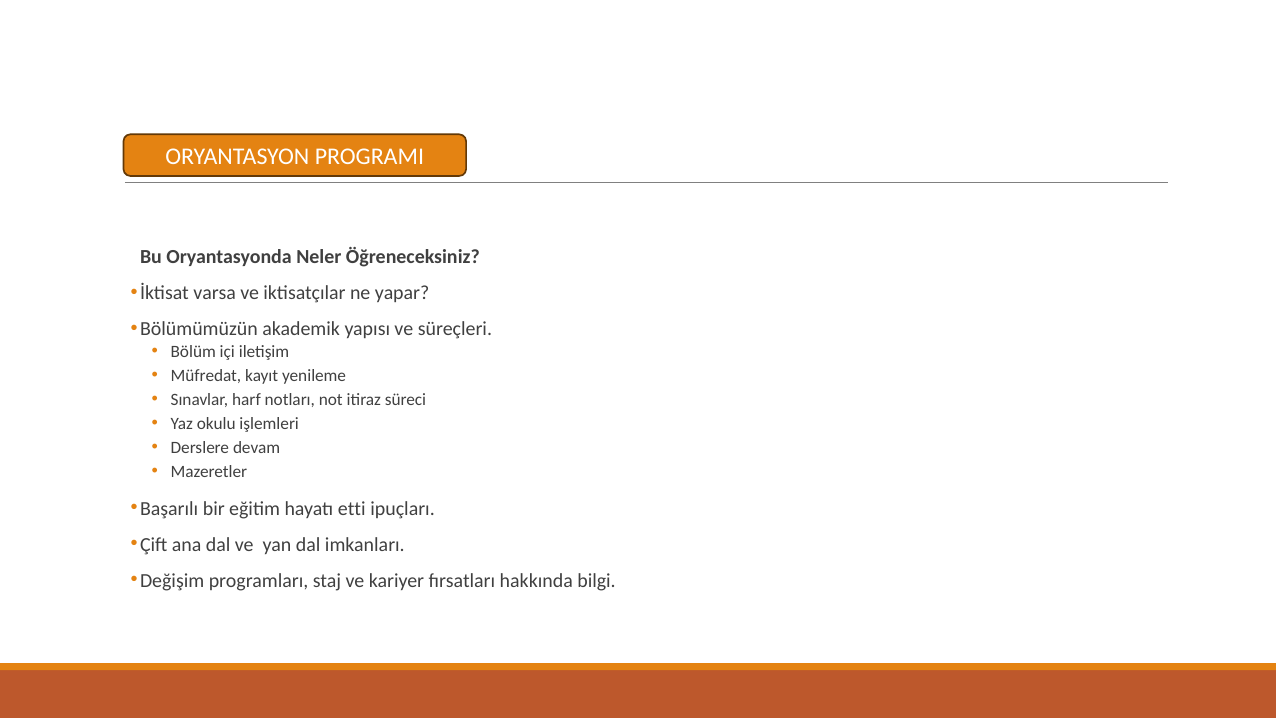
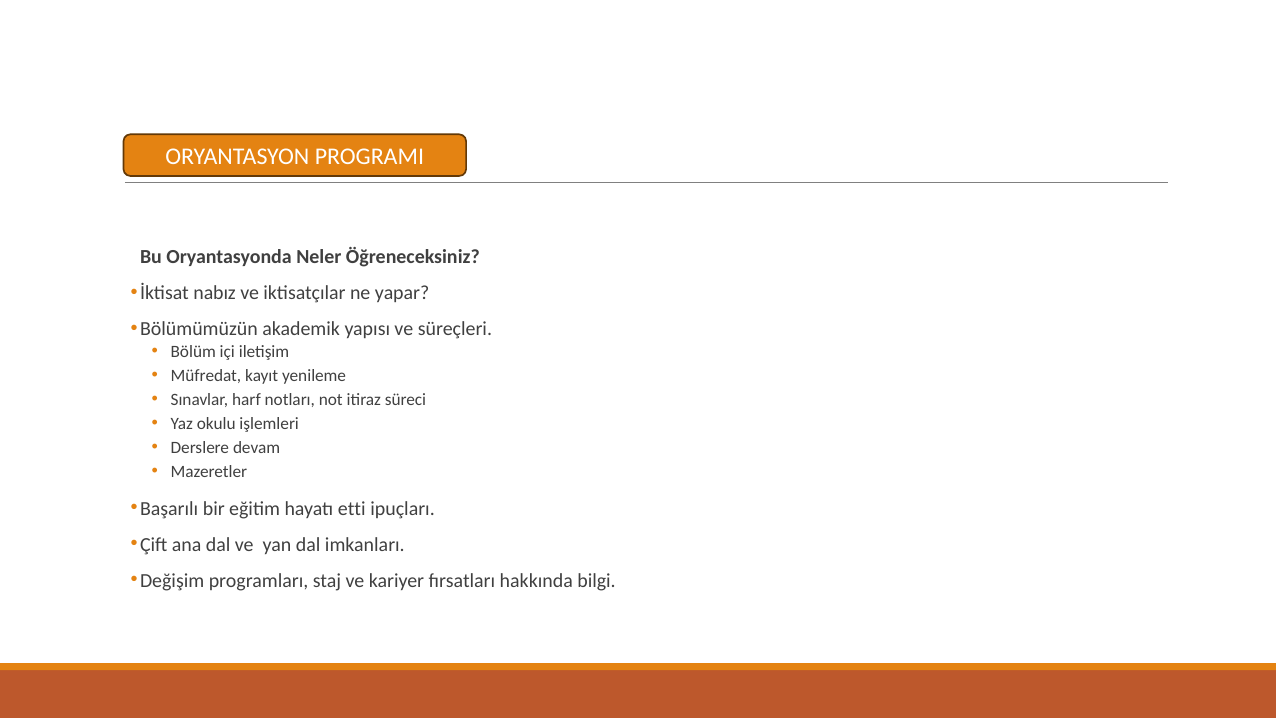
varsa: varsa -> nabız
